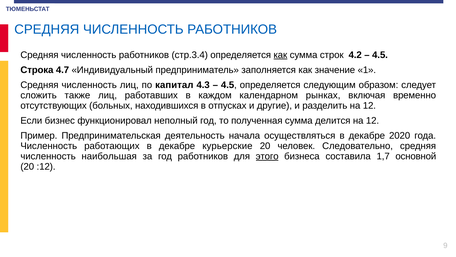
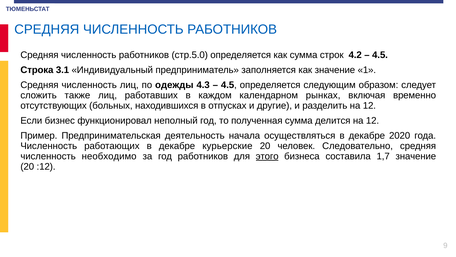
стр.3.4: стр.3.4 -> стр.5.0
как at (280, 55) underline: present -> none
4.7: 4.7 -> 3.1
капитал: капитал -> одежды
наибольшая: наибольшая -> необходимо
1,7 основной: основной -> значение
